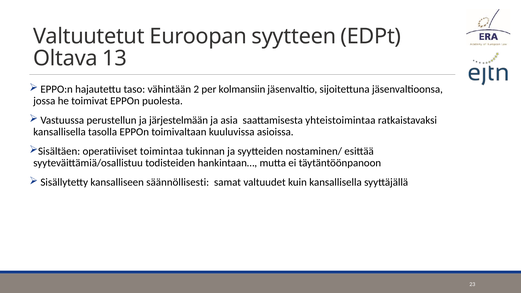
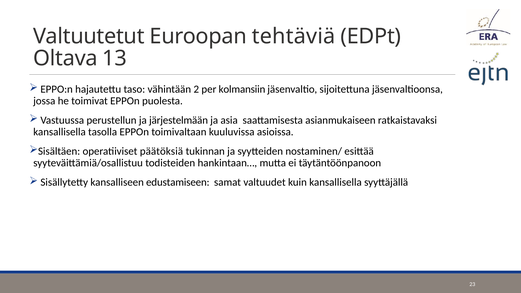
syytteen: syytteen -> tehtäviä
yhteistoimintaa: yhteistoimintaa -> asianmukaiseen
toimintaa: toimintaa -> päätöksiä
säännöllisesti: säännöllisesti -> edustamiseen
